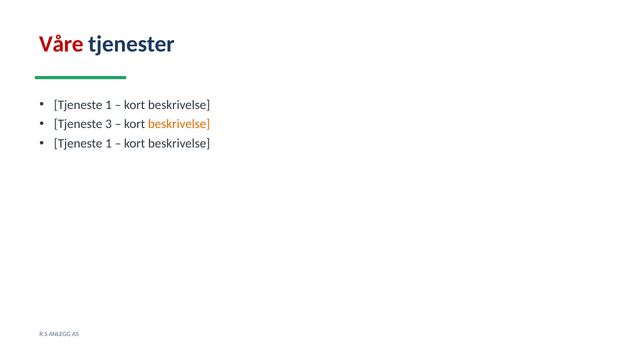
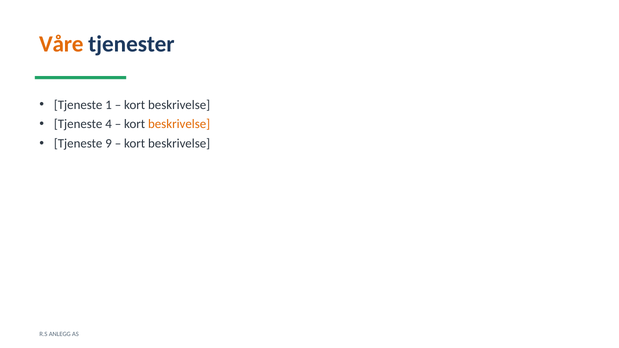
Våre colour: red -> orange
3: 3 -> 4
1 at (109, 144): 1 -> 9
